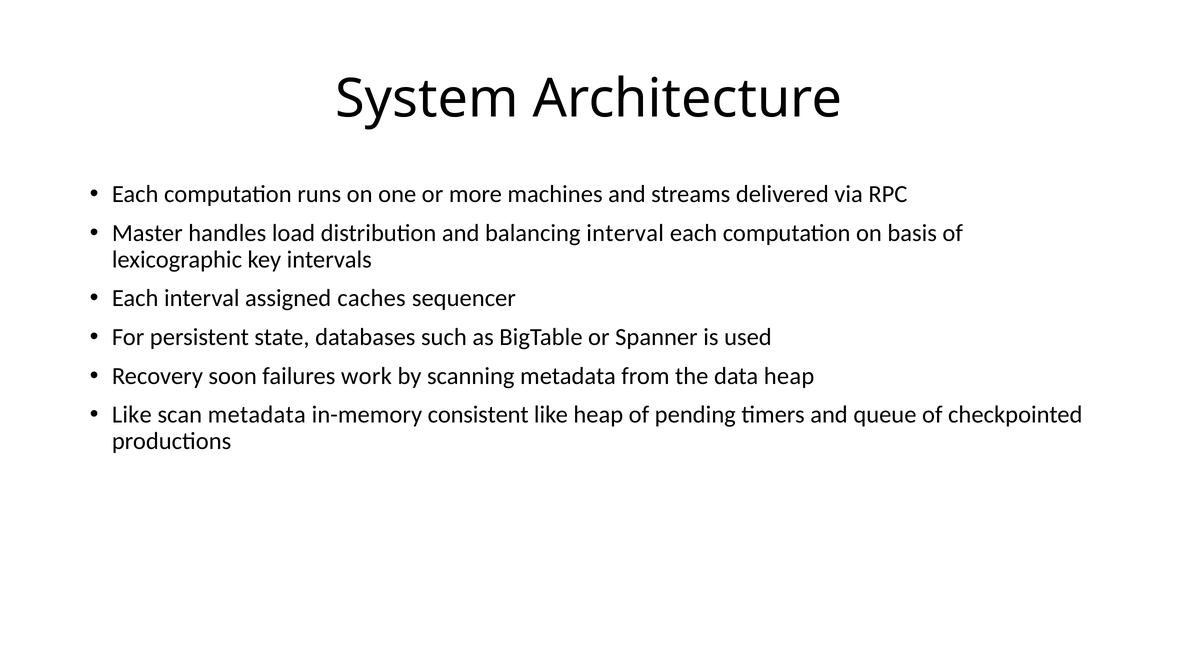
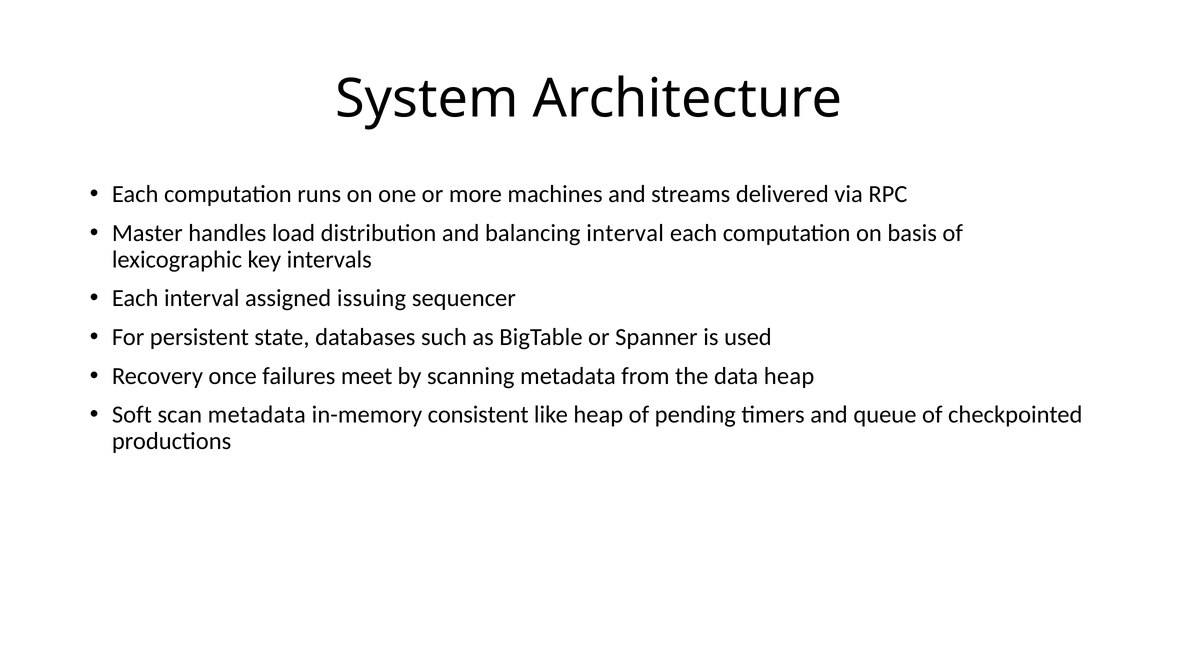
caches: caches -> issuing
soon: soon -> once
work: work -> meet
Like at (132, 415): Like -> Soft
